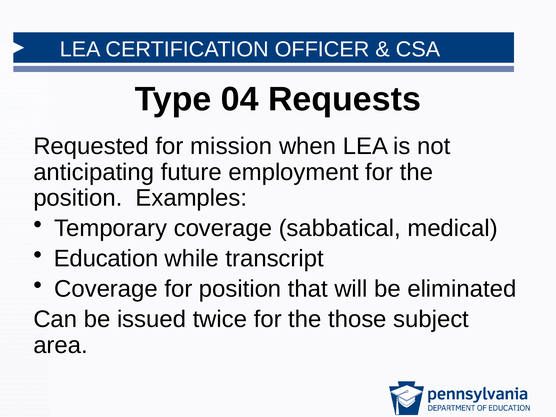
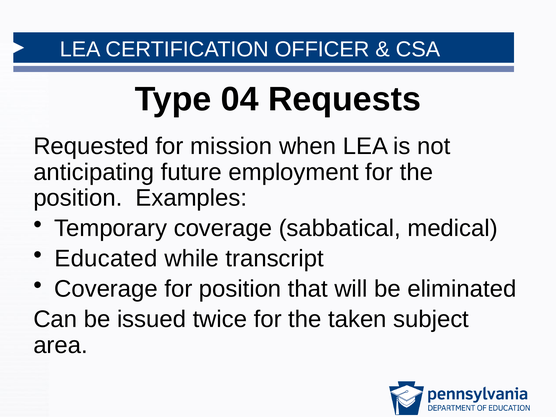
Education: Education -> Educated
those: those -> taken
